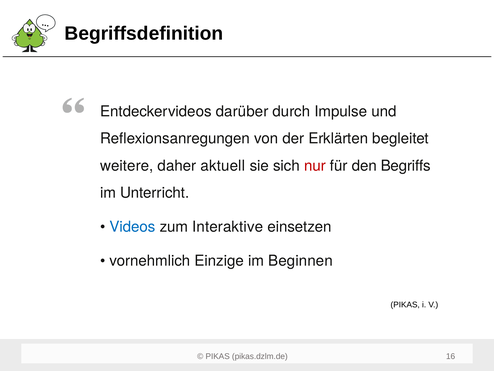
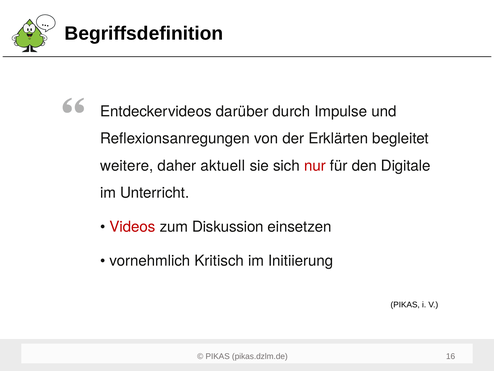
Begriffs: Begriffs -> Digitale
Videos colour: blue -> red
Interaktive: Interaktive -> Diskussion
Einzige: Einzige -> Kritisch
Beginnen: Beginnen -> Initiierung
